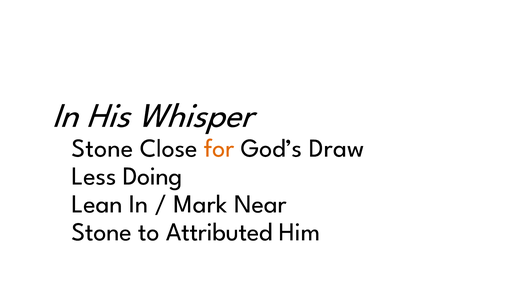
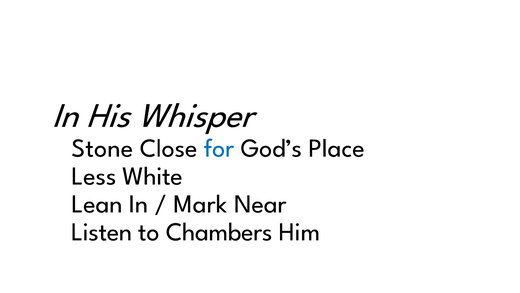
for colour: orange -> blue
Draw: Draw -> Place
Doing: Doing -> White
Stone at (101, 231): Stone -> Listen
Attributed: Attributed -> Chambers
